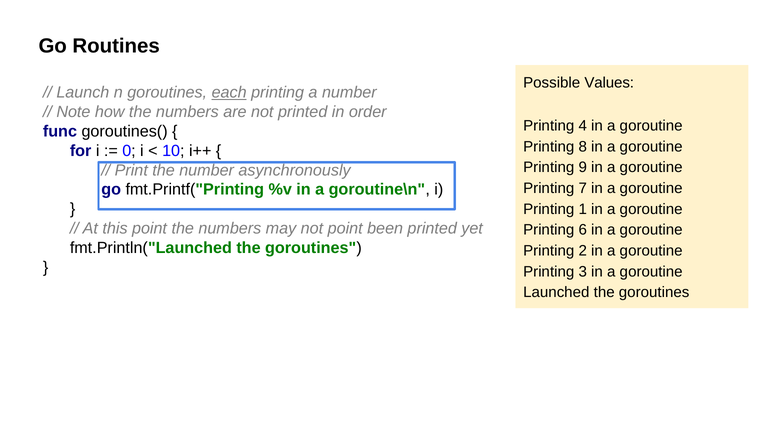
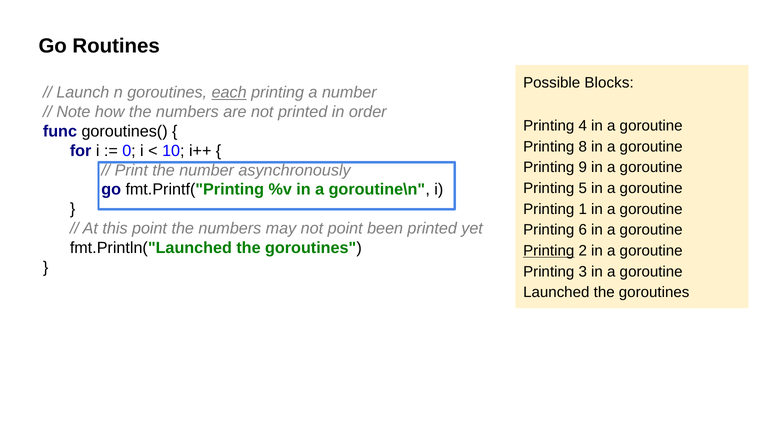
Values: Values -> Blocks
7: 7 -> 5
Printing at (549, 251) underline: none -> present
